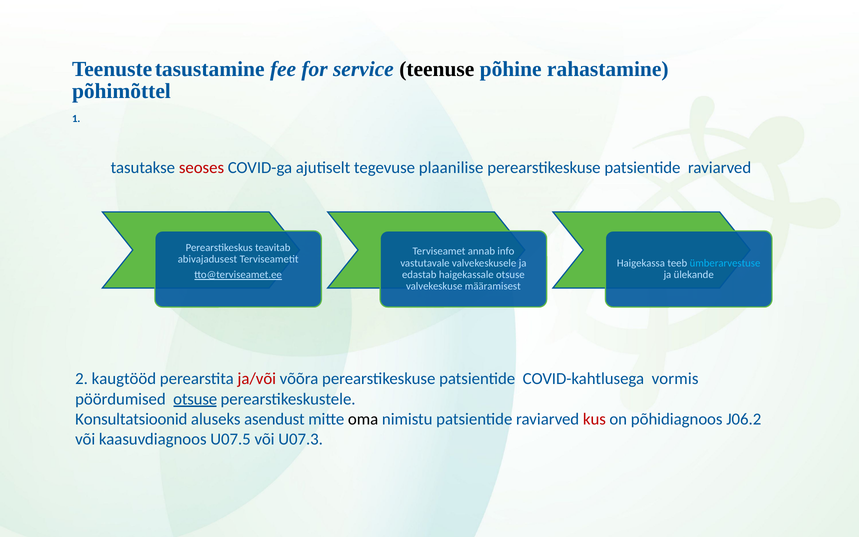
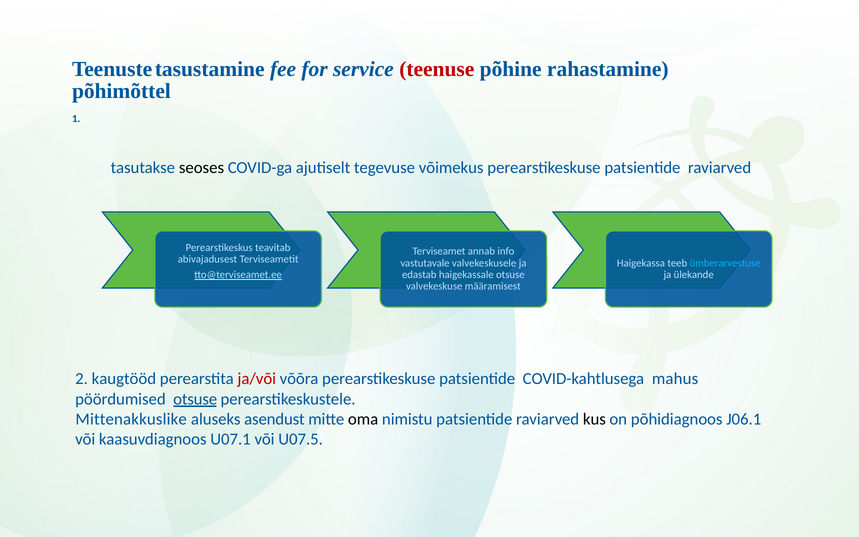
teenuse colour: black -> red
seoses colour: red -> black
plaanilise: plaanilise -> võimekus
vormis: vormis -> mahus
Konsultatsioonid: Konsultatsioonid -> Mittenakkuslike
kus colour: red -> black
J06.2: J06.2 -> J06.1
U07.5: U07.5 -> U07.1
U07.3: U07.3 -> U07.5
